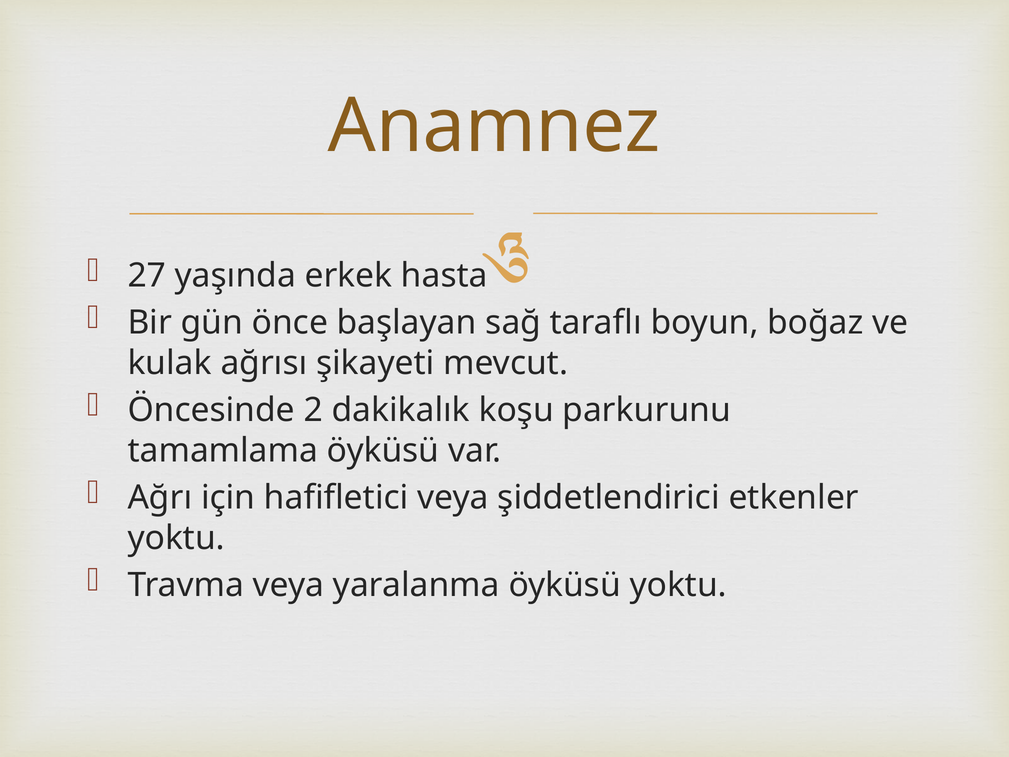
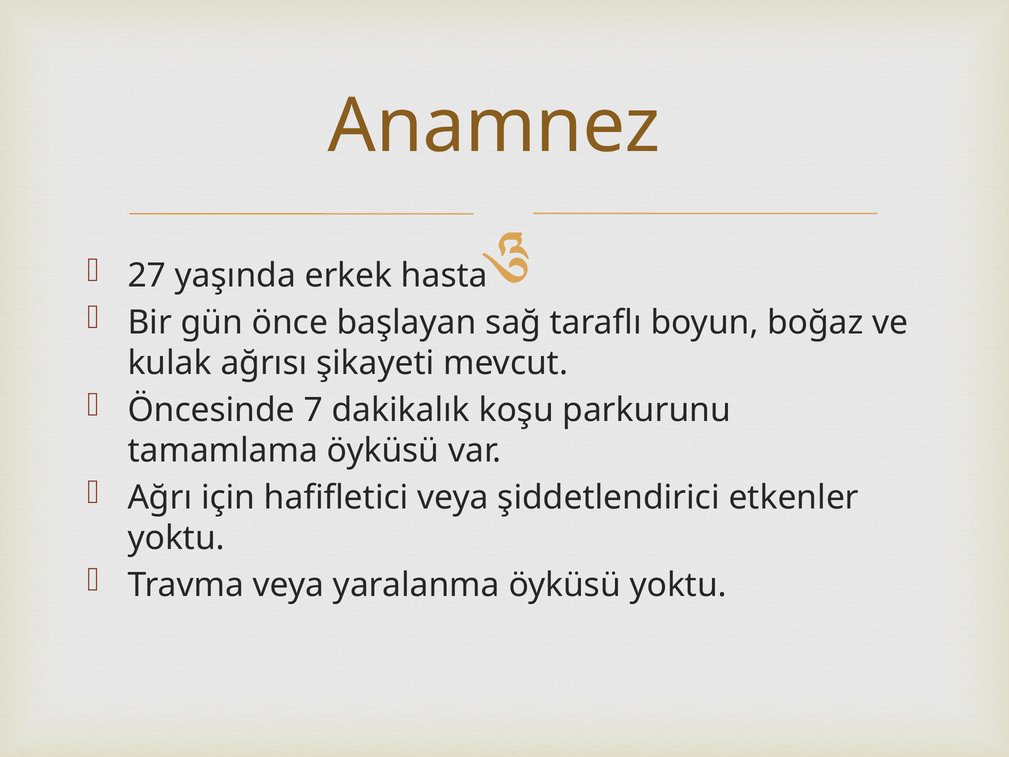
2: 2 -> 7
